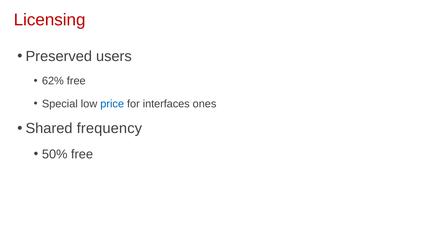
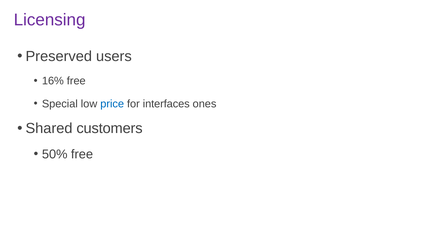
Licensing colour: red -> purple
62%: 62% -> 16%
frequency: frequency -> customers
